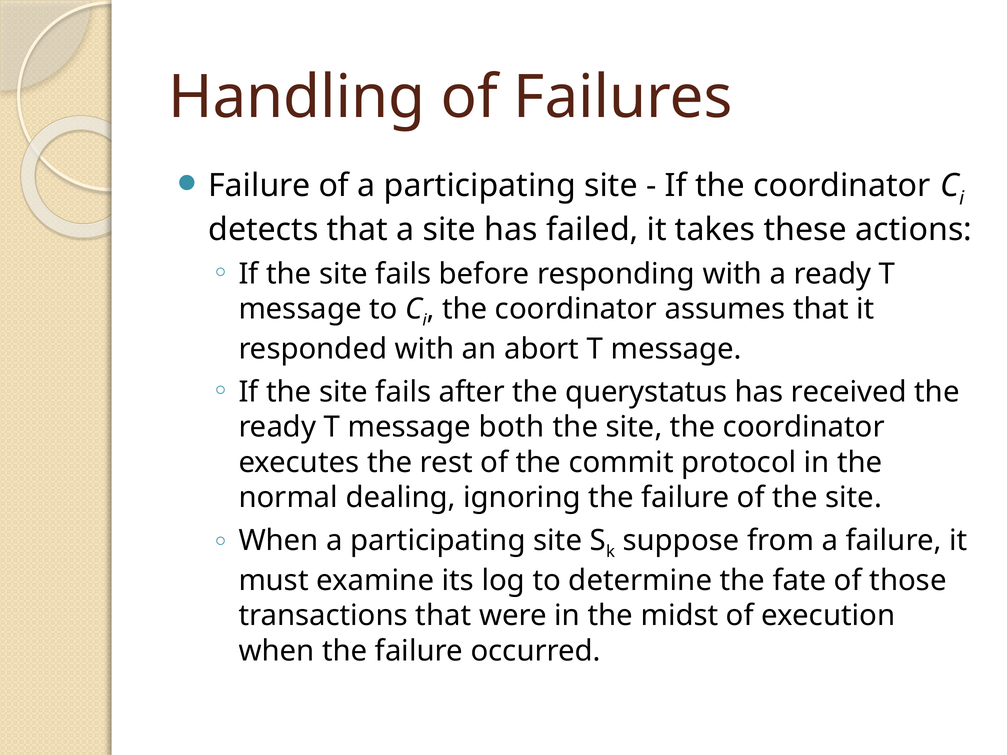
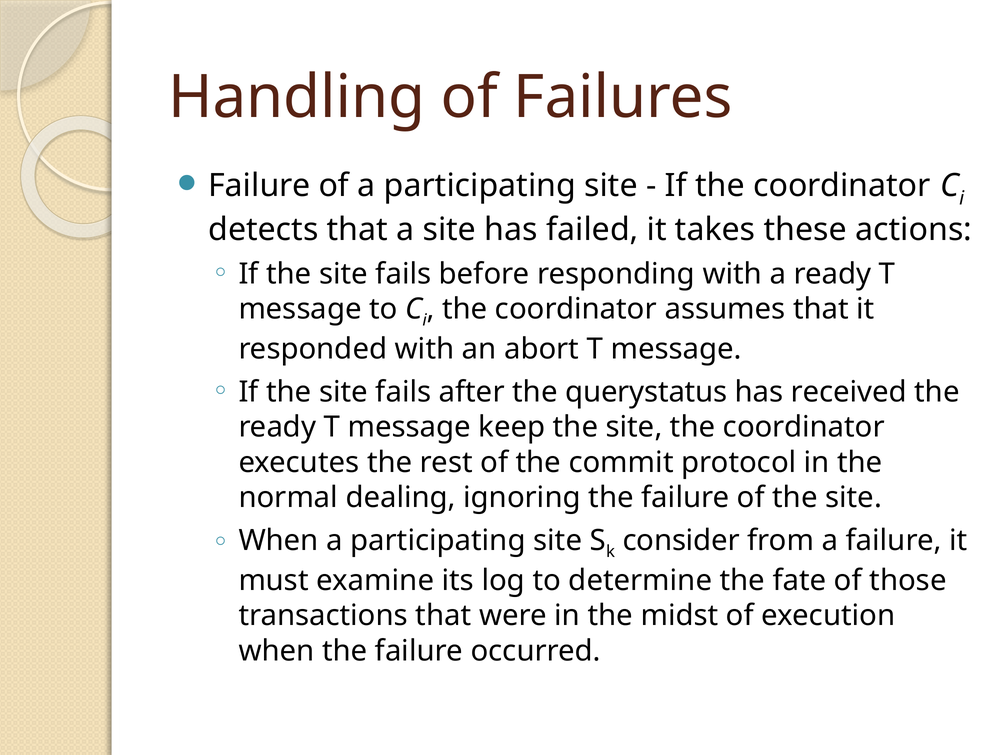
both: both -> keep
suppose: suppose -> consider
